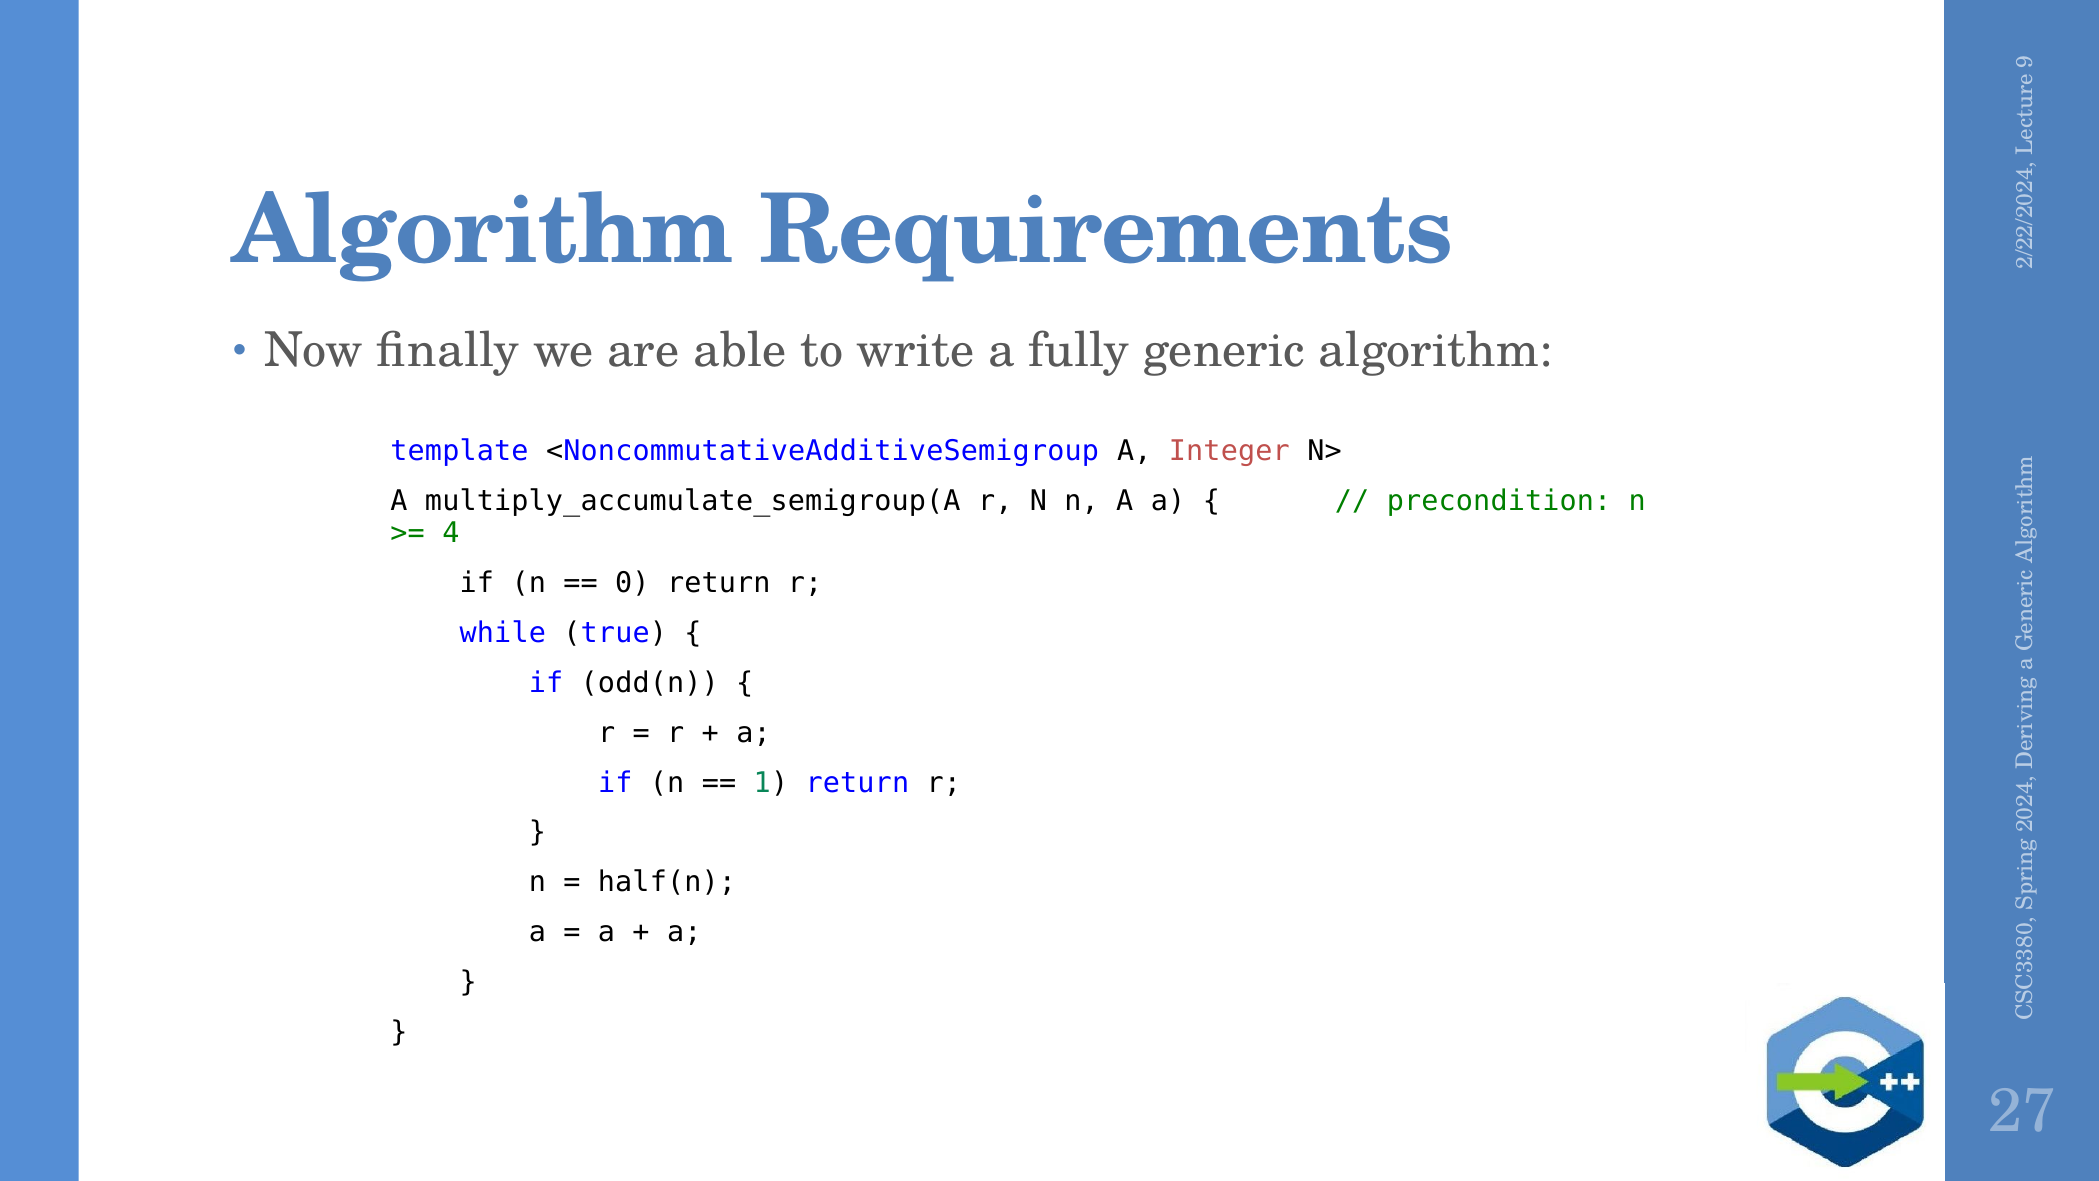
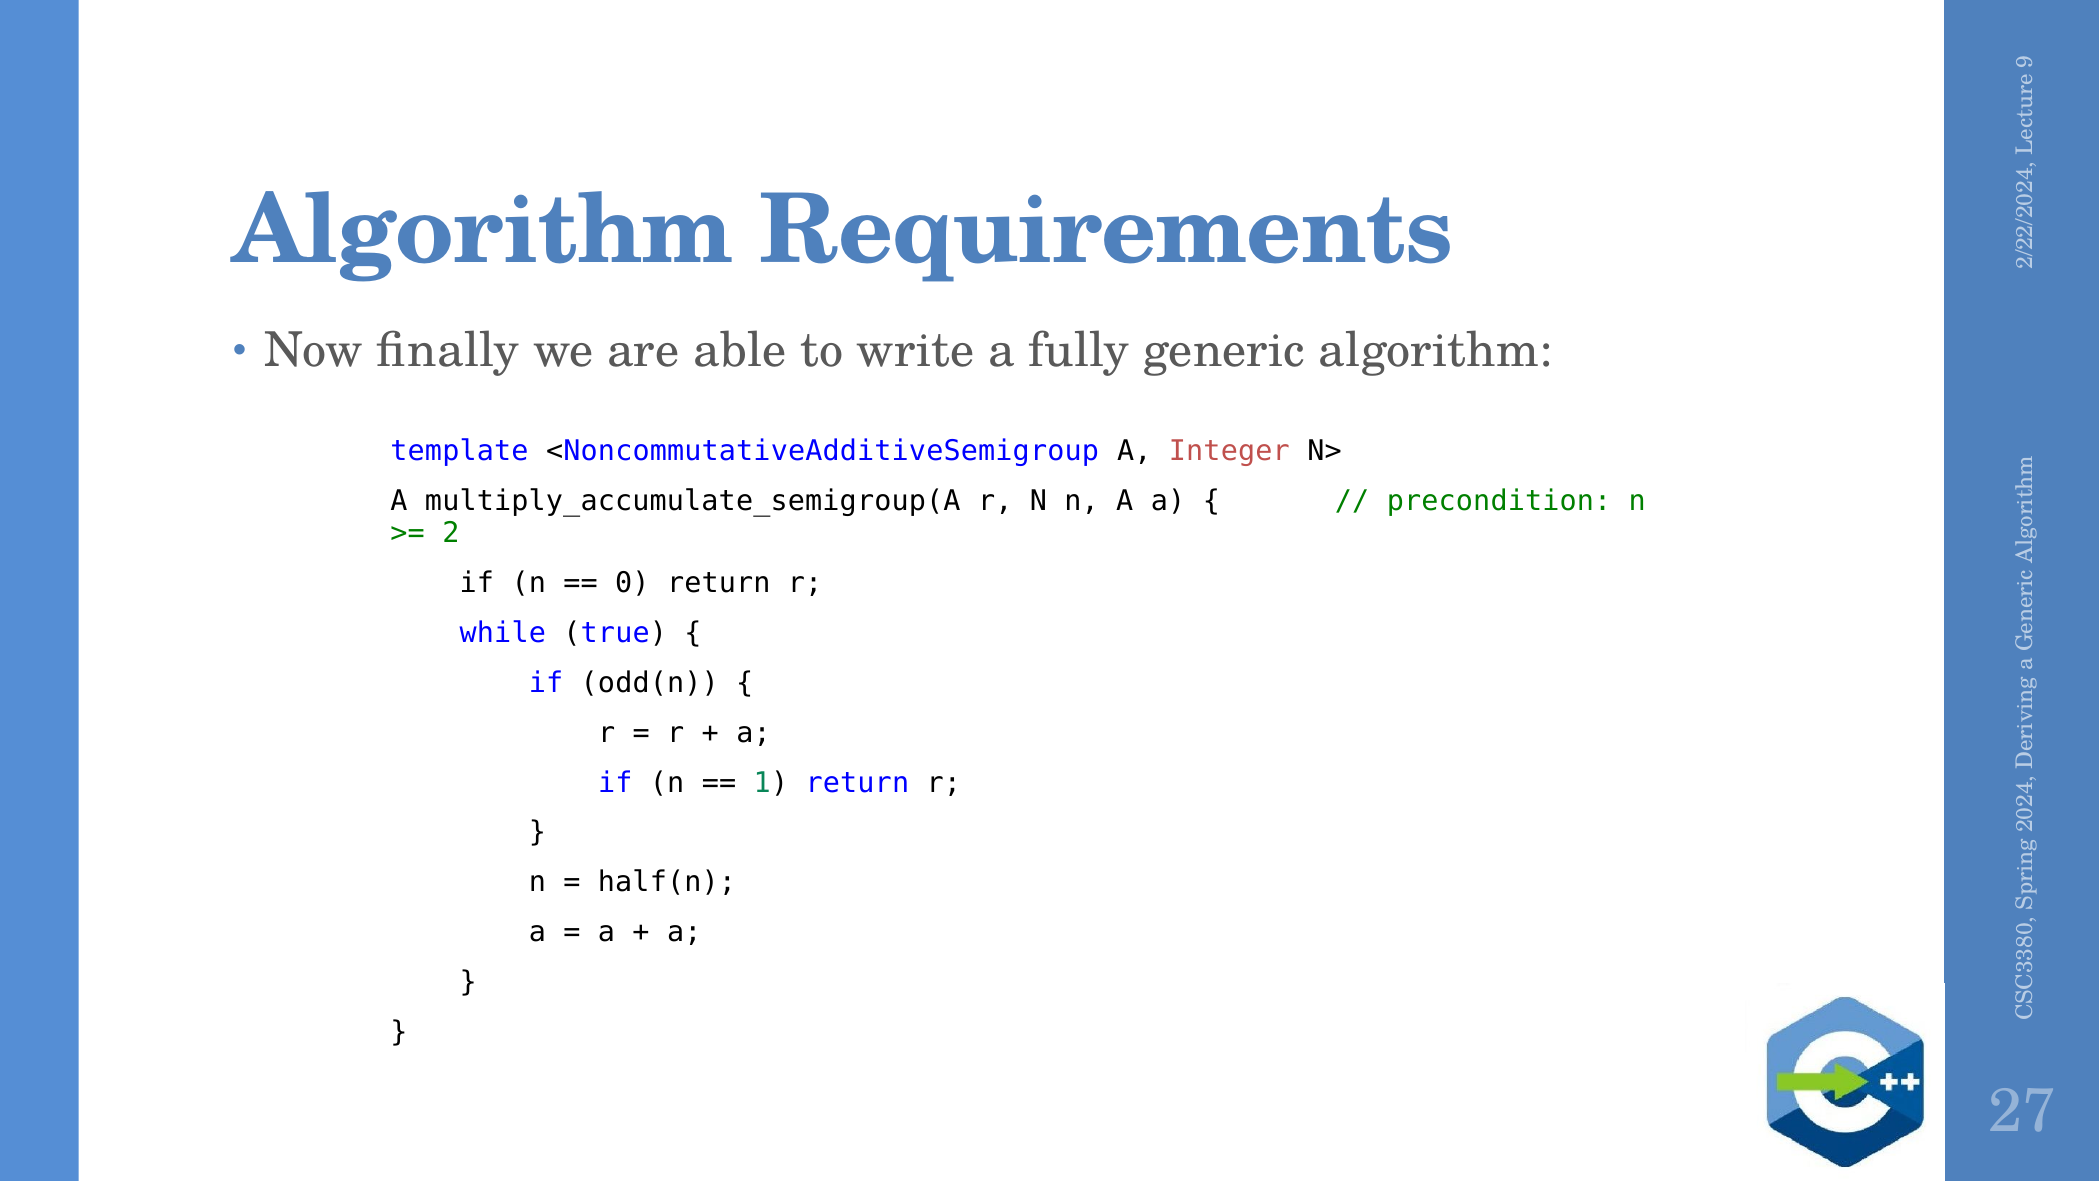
4 at (451, 533): 4 -> 2
